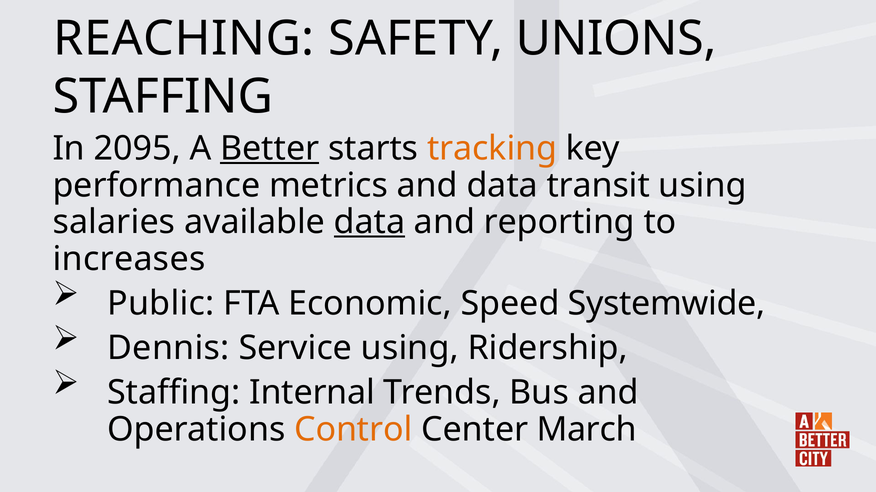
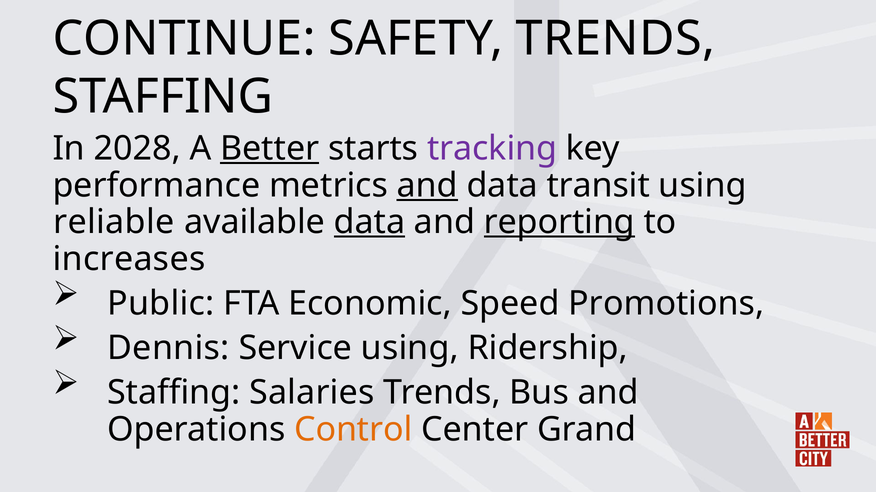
REACHING: REACHING -> CONTINUE
SAFETY UNIONS: UNIONS -> TRENDS
2095: 2095 -> 2028
tracking colour: orange -> purple
and at (427, 186) underline: none -> present
salaries: salaries -> reliable
reporting underline: none -> present
Systemwide: Systemwide -> Promotions
Internal: Internal -> Salaries
March: March -> Grand
